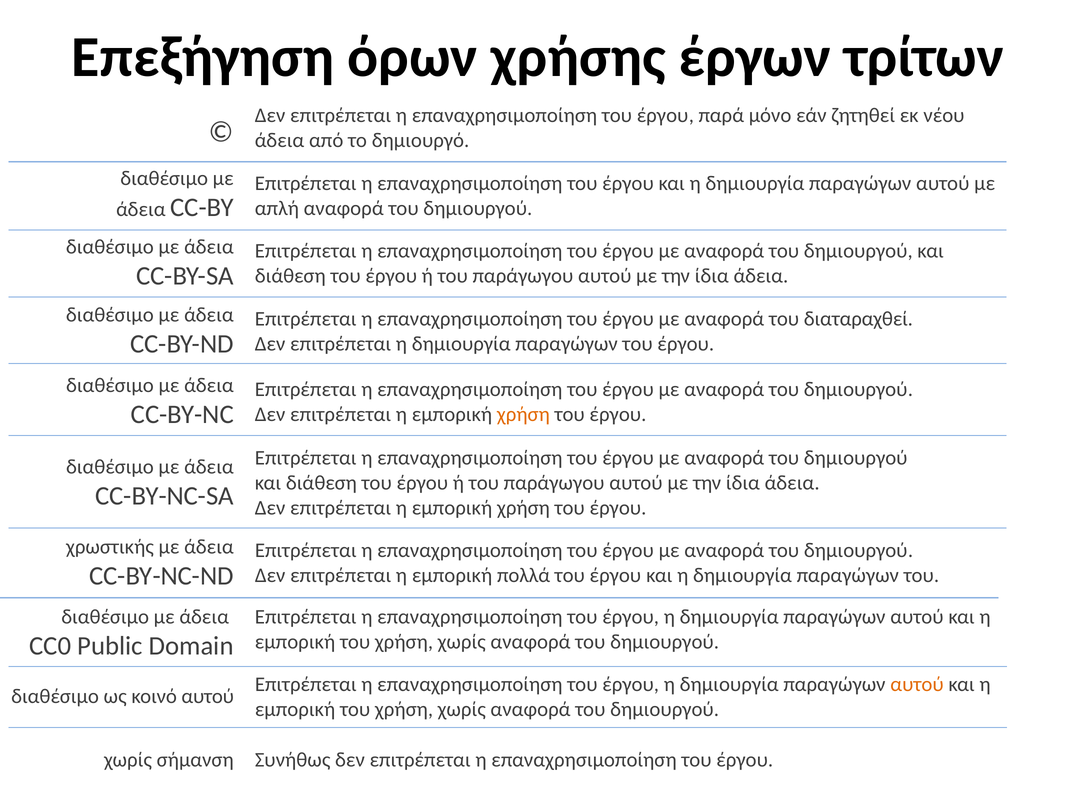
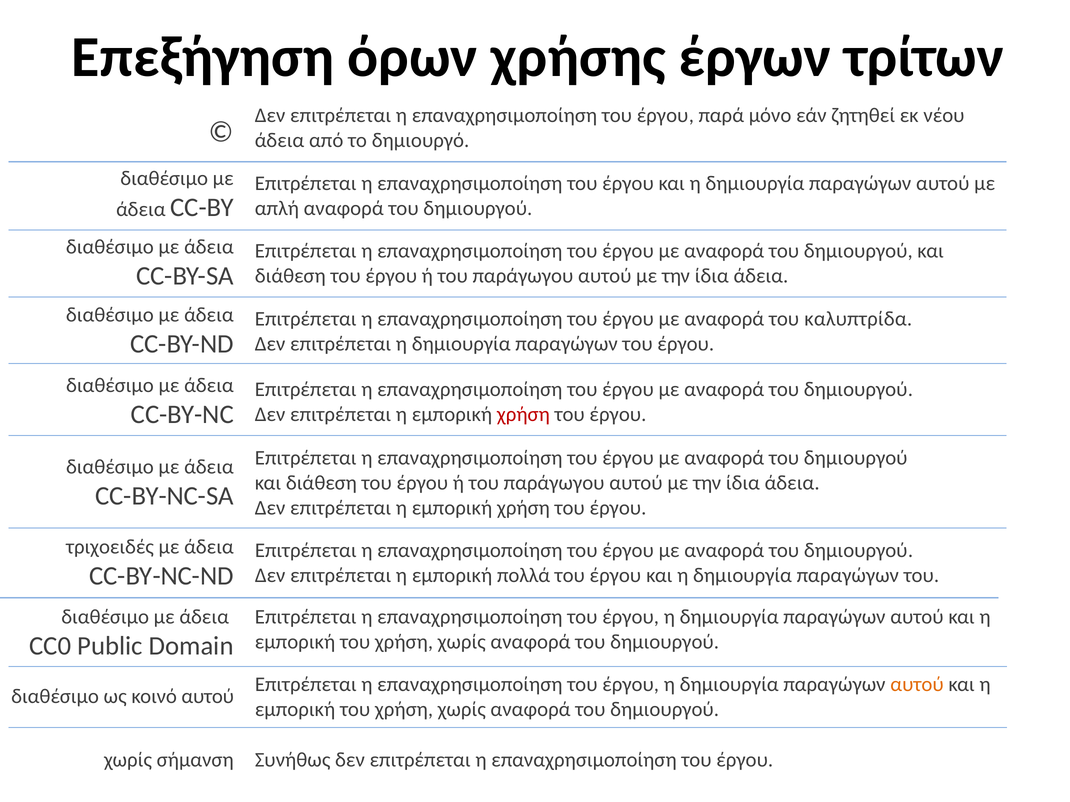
διαταραχθεί: διαταραχθεί -> καλυπτρίδα
χρήση at (523, 415) colour: orange -> red
χρωστικής: χρωστικής -> τριχοειδές
